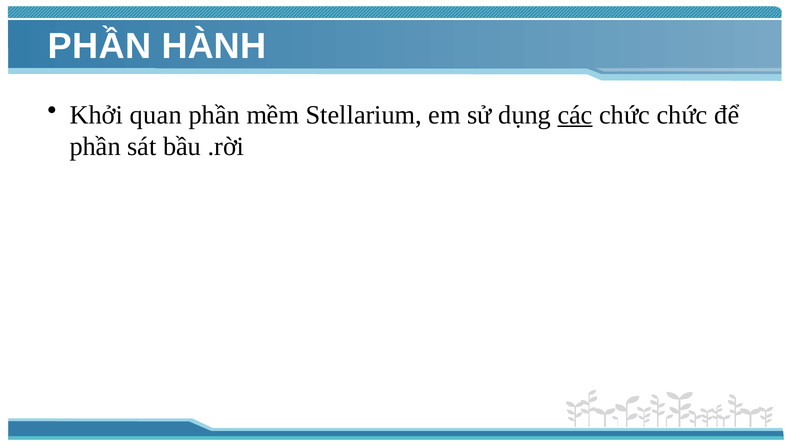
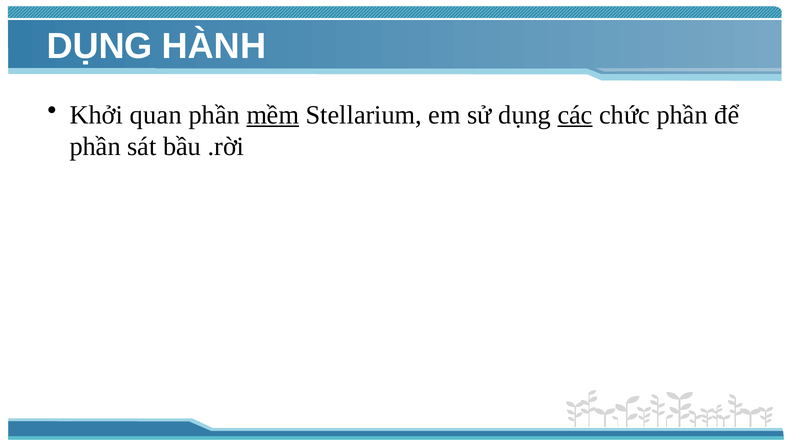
PHẦN at (99, 46): PHẦN -> DỤNG
mềm underline: none -> present
chức chức: chức -> phần
